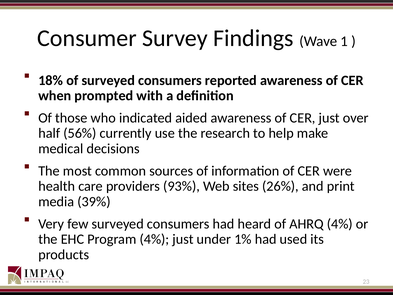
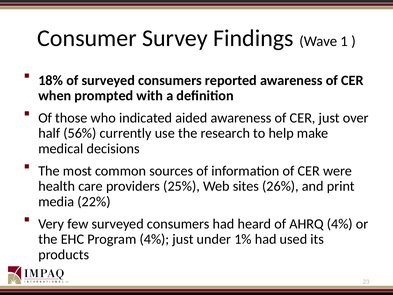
93%: 93% -> 25%
39%: 39% -> 22%
